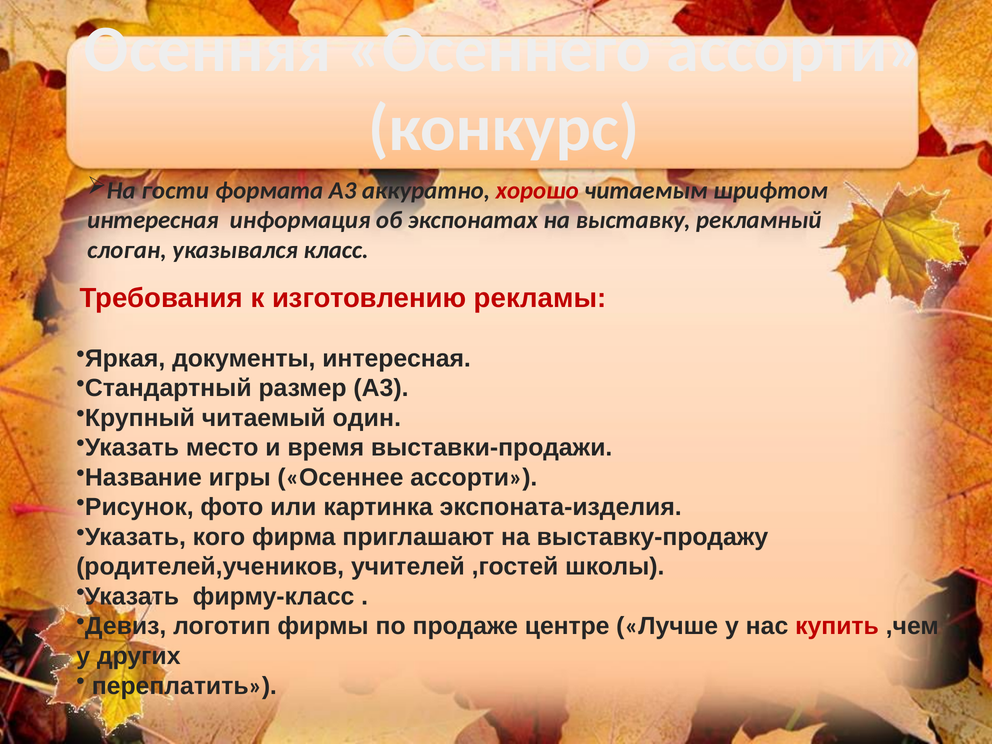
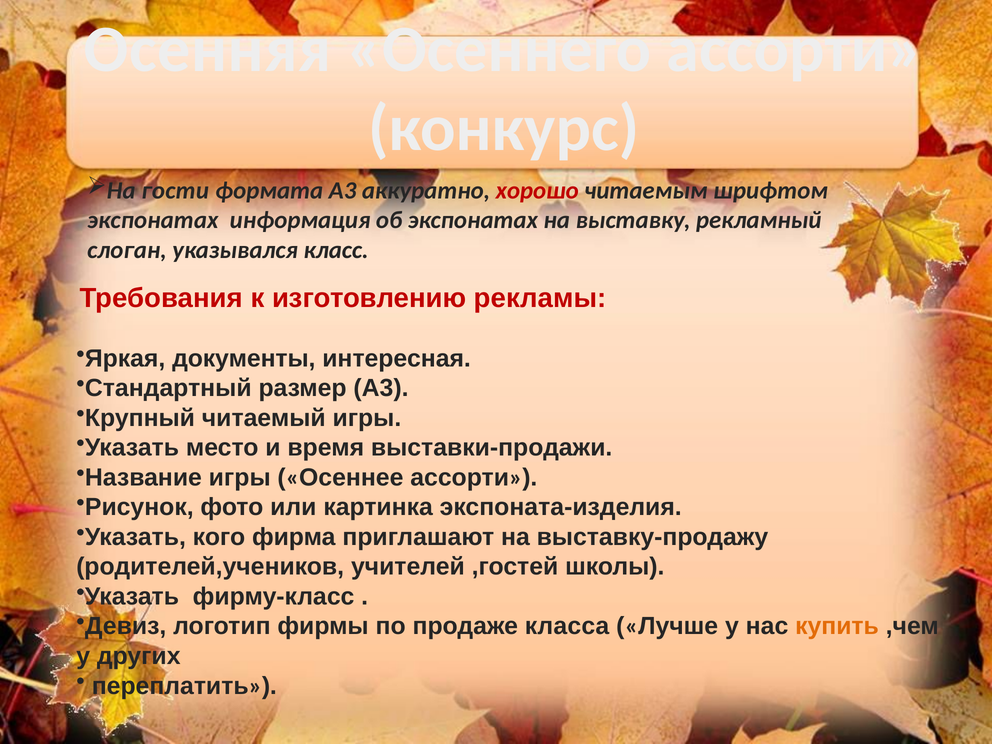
интересная at (153, 220): интересная -> экспонатах
читаемый один: один -> игры
центре: центре -> класса
купить colour: red -> orange
